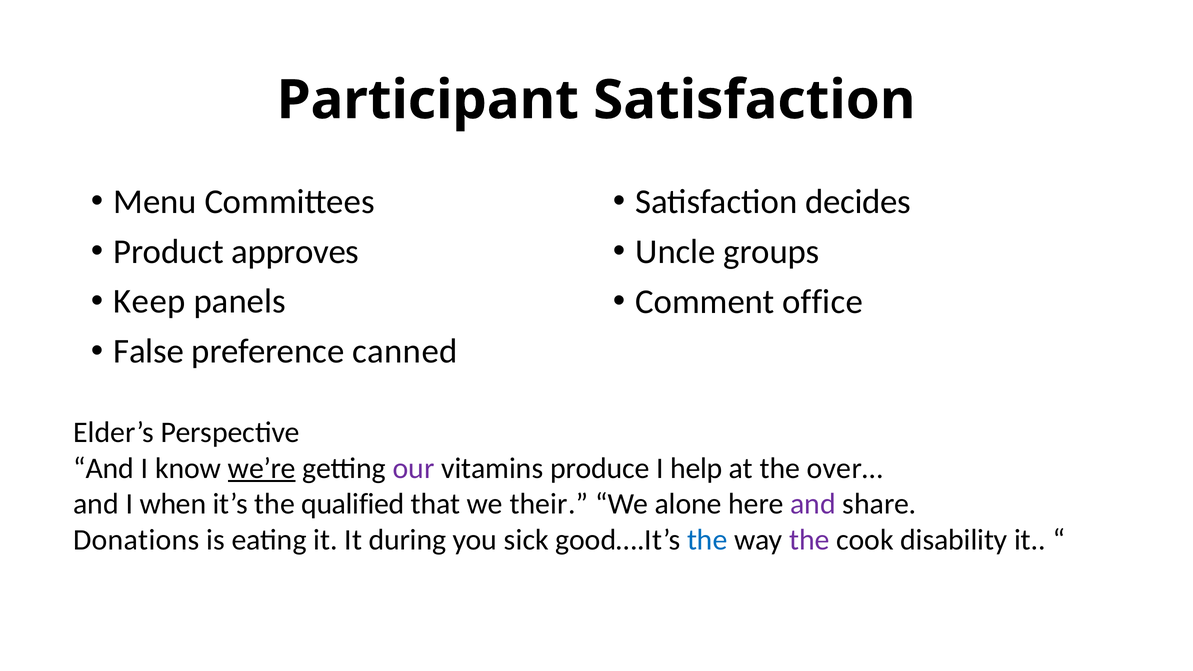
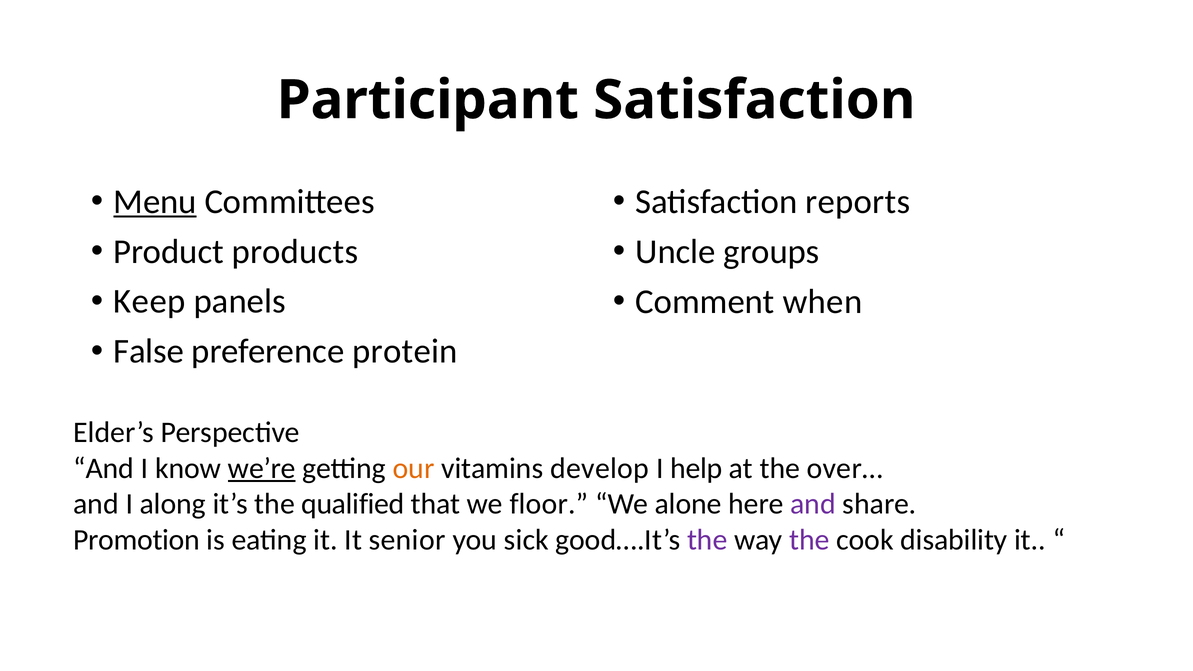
Menu underline: none -> present
decides: decides -> reports
approves: approves -> products
office: office -> when
canned: canned -> protein
our colour: purple -> orange
produce: produce -> develop
when: when -> along
their: their -> floor
Donations: Donations -> Promotion
during: during -> senior
the at (707, 540) colour: blue -> purple
